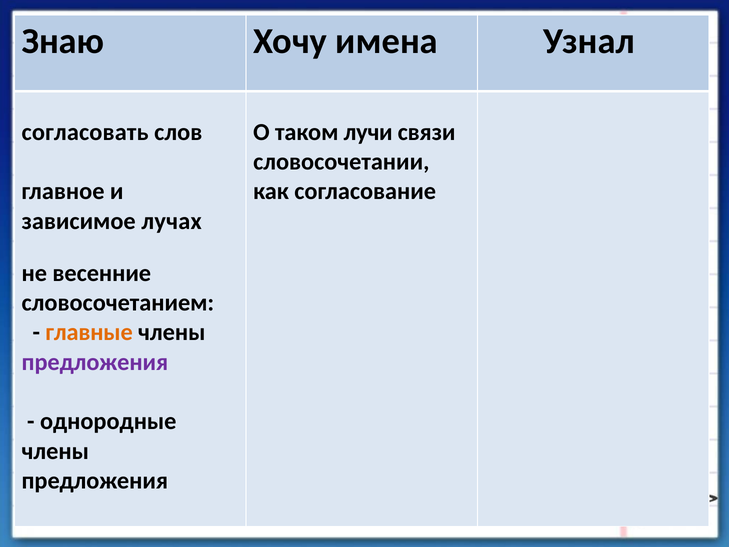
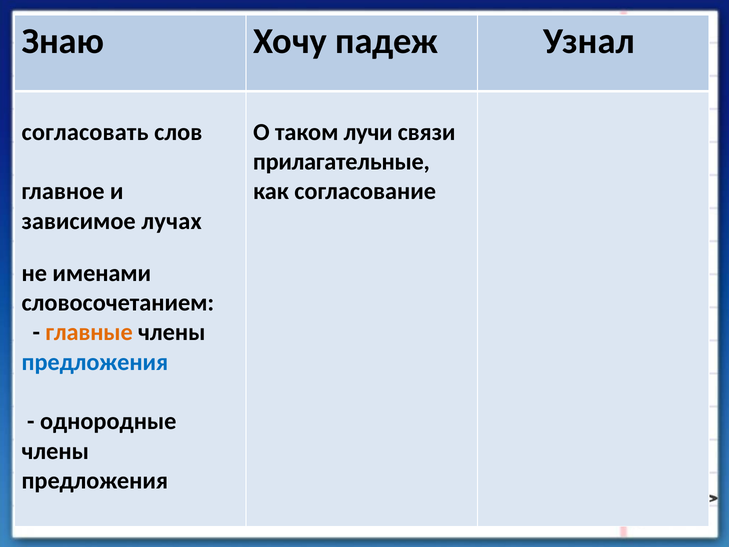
имена: имена -> падеж
словосочетании: словосочетании -> прилагательные
весенние: весенние -> именами
предложения at (95, 362) colour: purple -> blue
